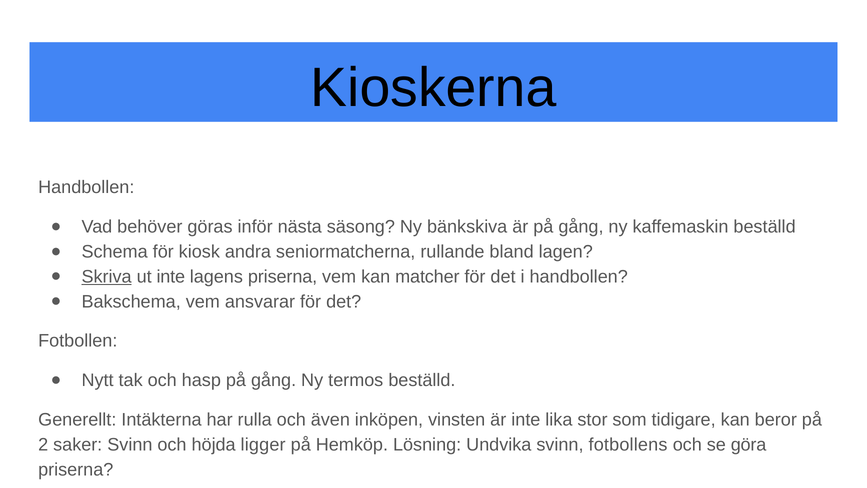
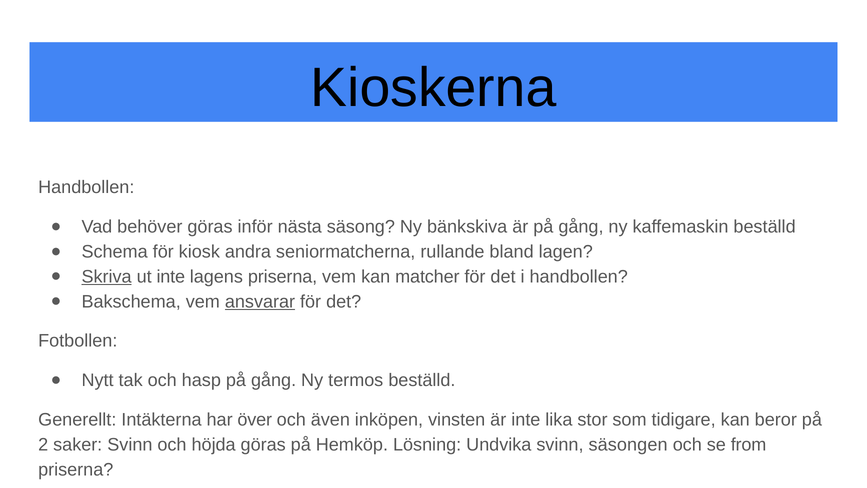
ansvarar underline: none -> present
rulla: rulla -> över
höjda ligger: ligger -> göras
fotbollens: fotbollens -> säsongen
göra: göra -> from
